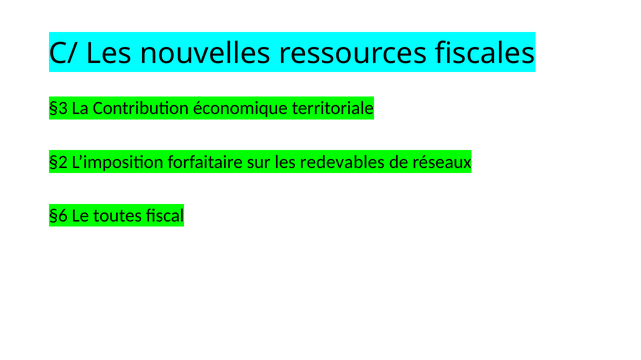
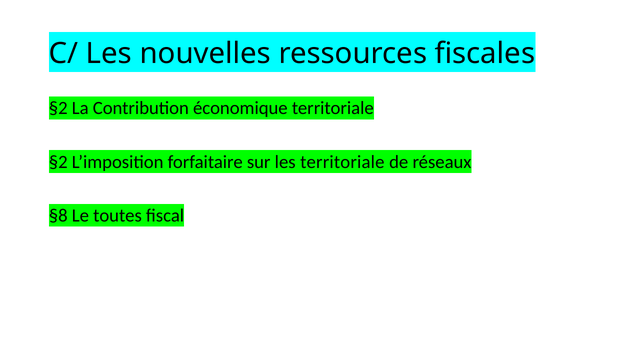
§3 at (58, 108): §3 -> §2
les redevables: redevables -> territoriale
§6: §6 -> §8
